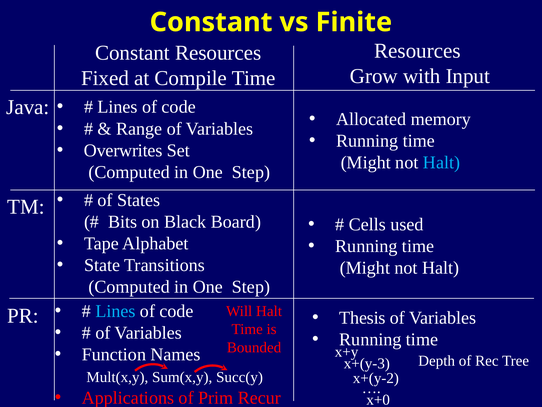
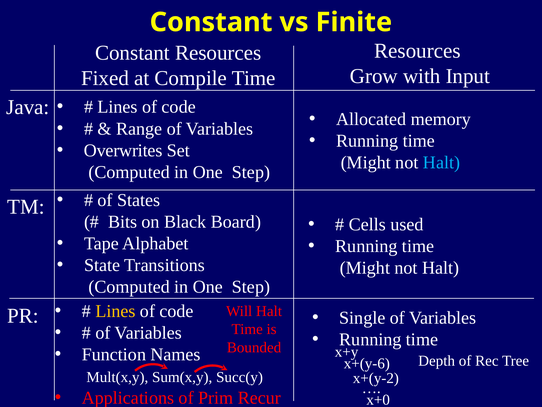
Lines at (115, 311) colour: light blue -> yellow
Thesis: Thesis -> Single
x+(y-3: x+(y-3 -> x+(y-6
